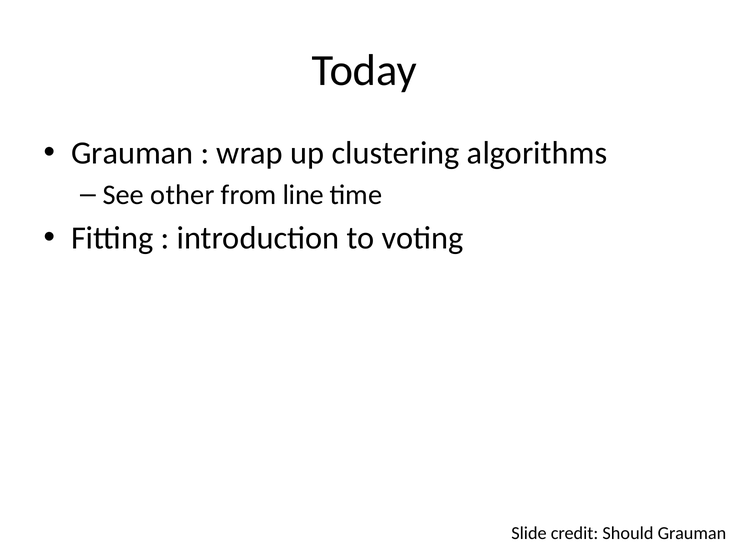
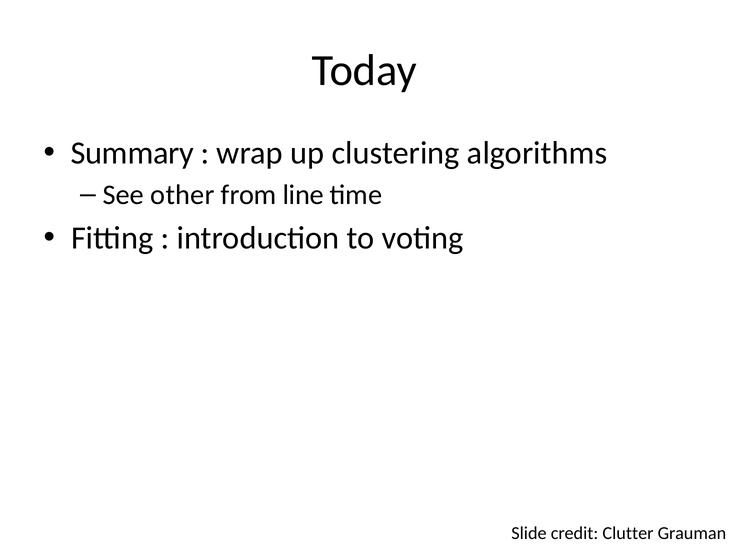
Grauman at (132, 153): Grauman -> Summary
Should: Should -> Clutter
